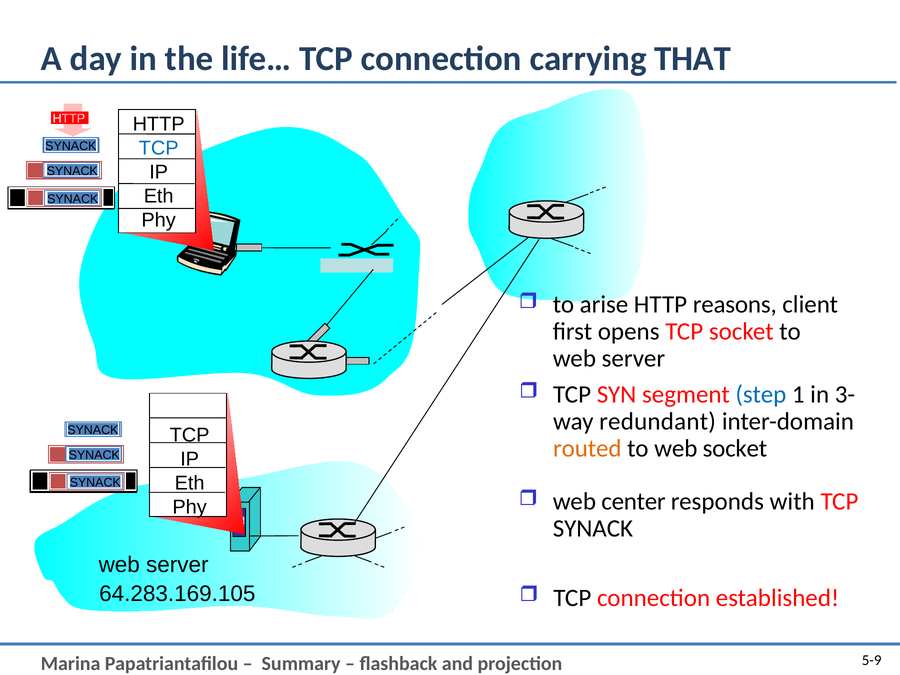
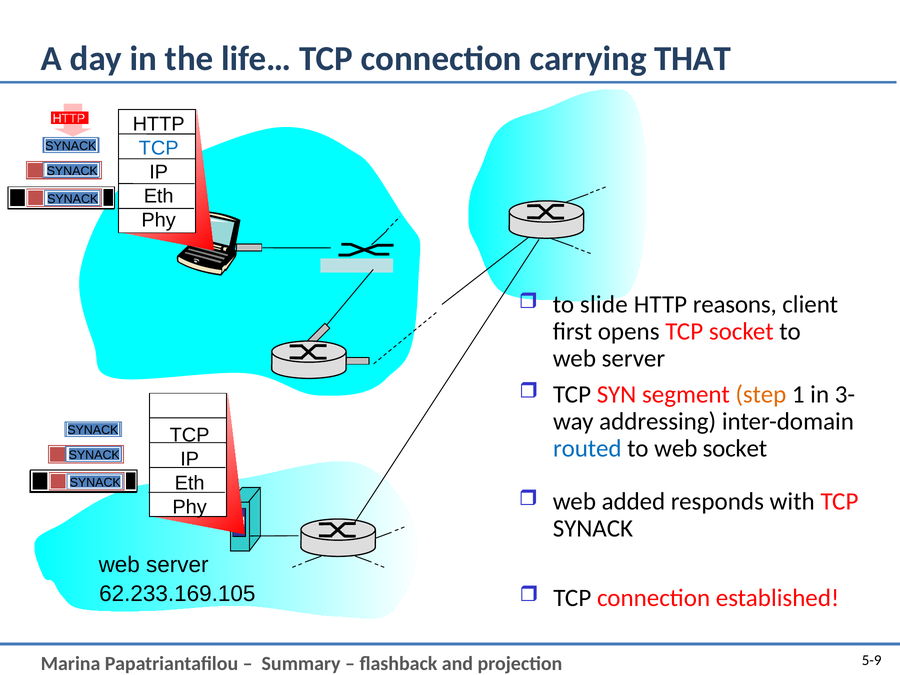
arise: arise -> slide
step colour: blue -> orange
redundant: redundant -> addressing
routed colour: orange -> blue
center: center -> added
64.283.169.105: 64.283.169.105 -> 62.233.169.105
